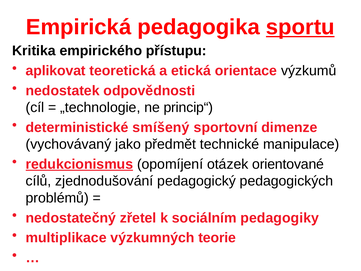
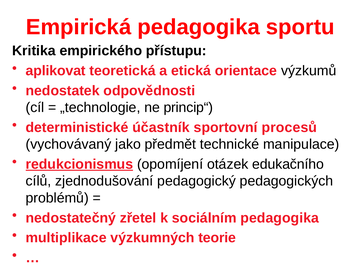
sportu underline: present -> none
smíšený: smíšený -> účastník
dimenze: dimenze -> procesů
orientované: orientované -> edukačního
sociálním pedagogiky: pedagogiky -> pedagogika
